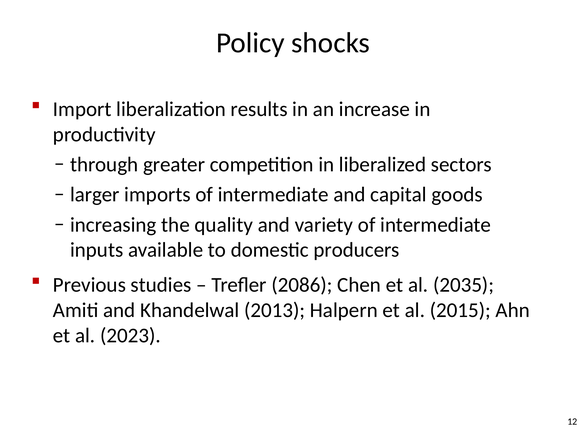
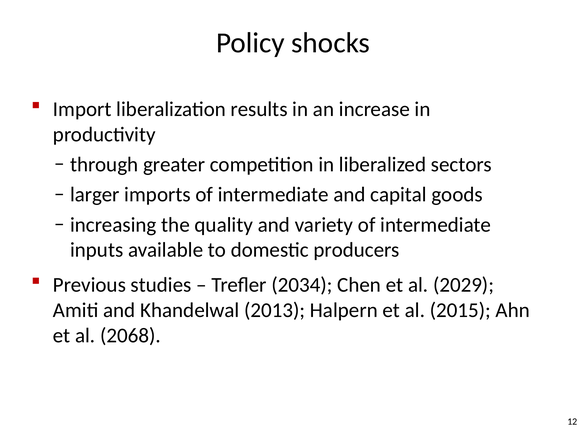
2086: 2086 -> 2034
2035: 2035 -> 2029
2023: 2023 -> 2068
